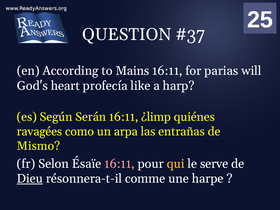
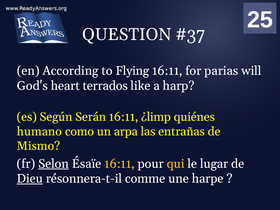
Mains: Mains -> Flying
profecía: profecía -> terrados
ravagées: ravagées -> humano
Selon underline: none -> present
16:11 at (119, 164) colour: pink -> yellow
serve: serve -> lugar
